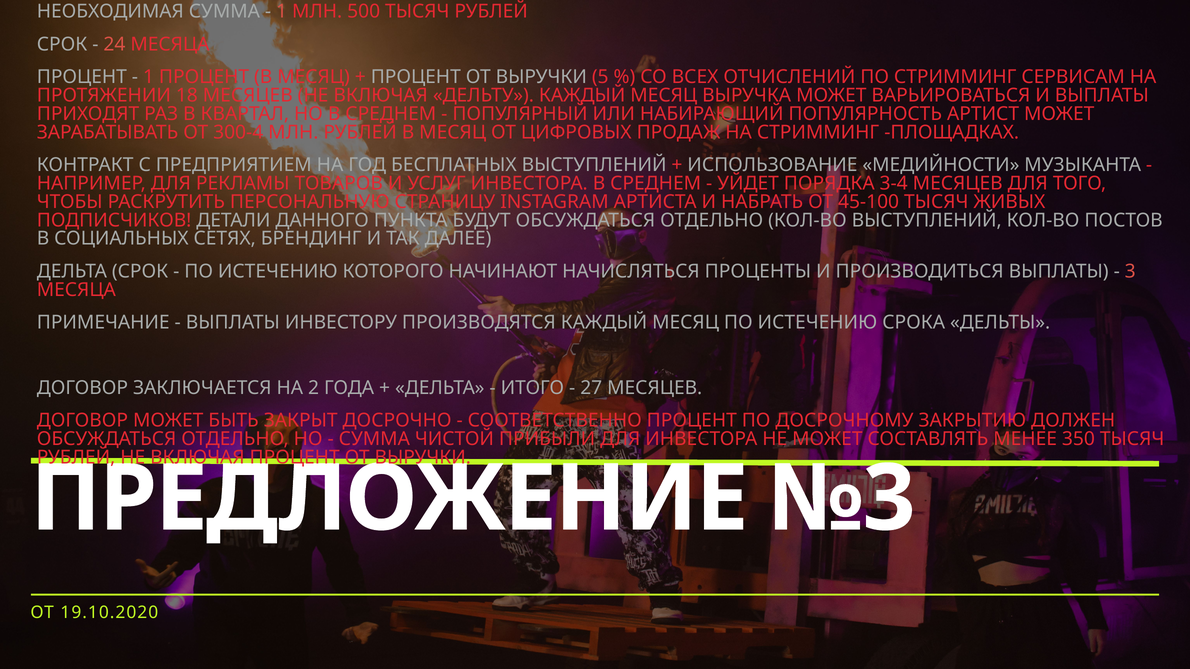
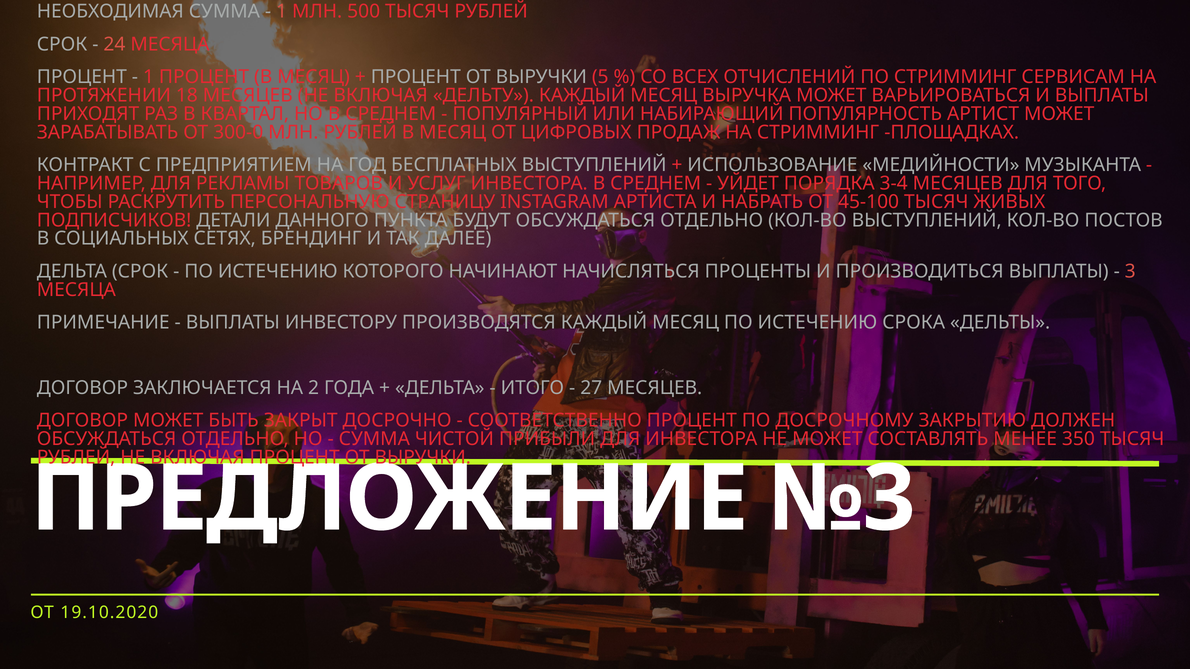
300-4: 300-4 -> 300-0
